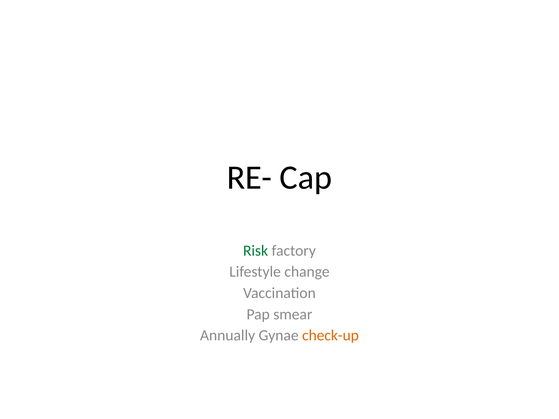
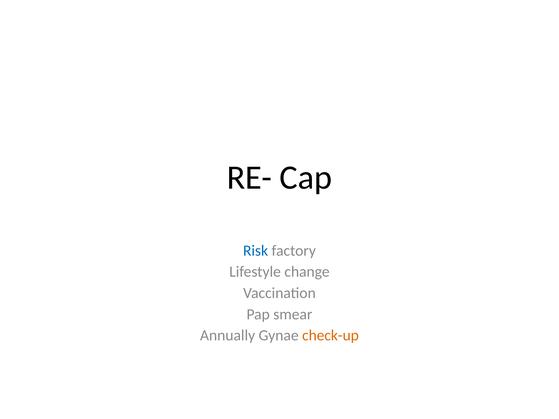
Risk colour: green -> blue
